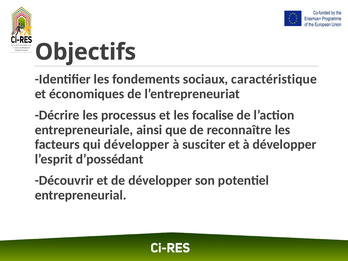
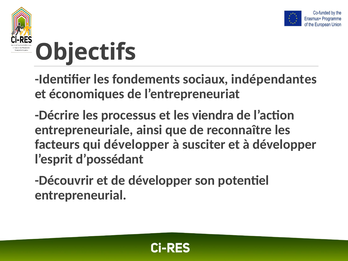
caractéristique: caractéristique -> indépendantes
focalise: focalise -> viendra
